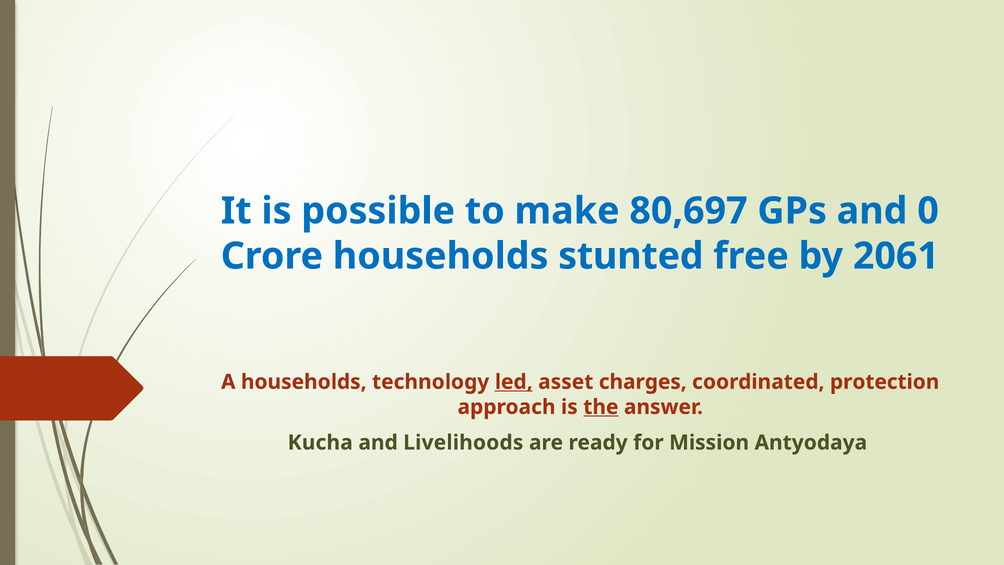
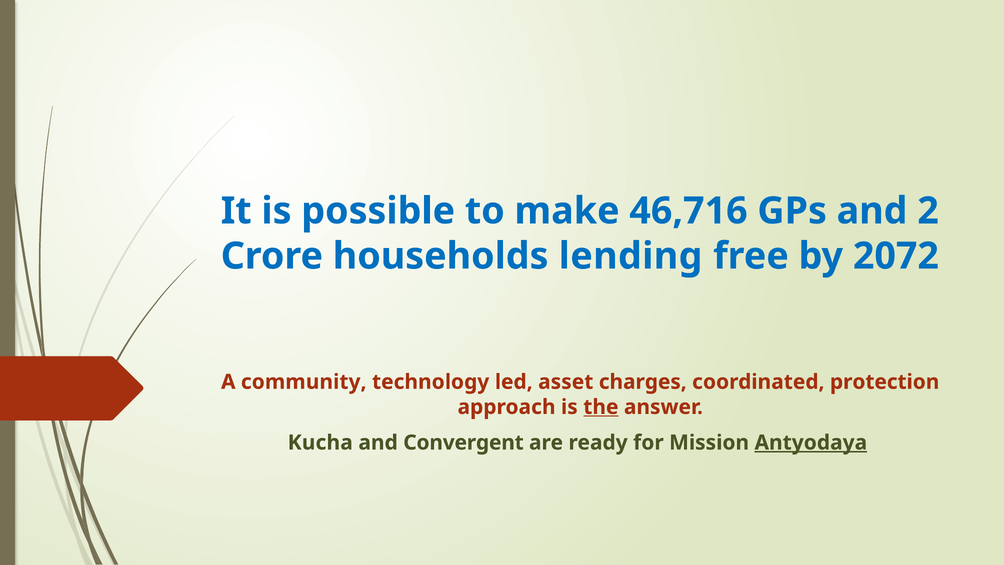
80,697: 80,697 -> 46,716
0: 0 -> 2
stunted: stunted -> lending
2061: 2061 -> 2072
A households: households -> community
led underline: present -> none
Livelihoods: Livelihoods -> Convergent
Antyodaya underline: none -> present
